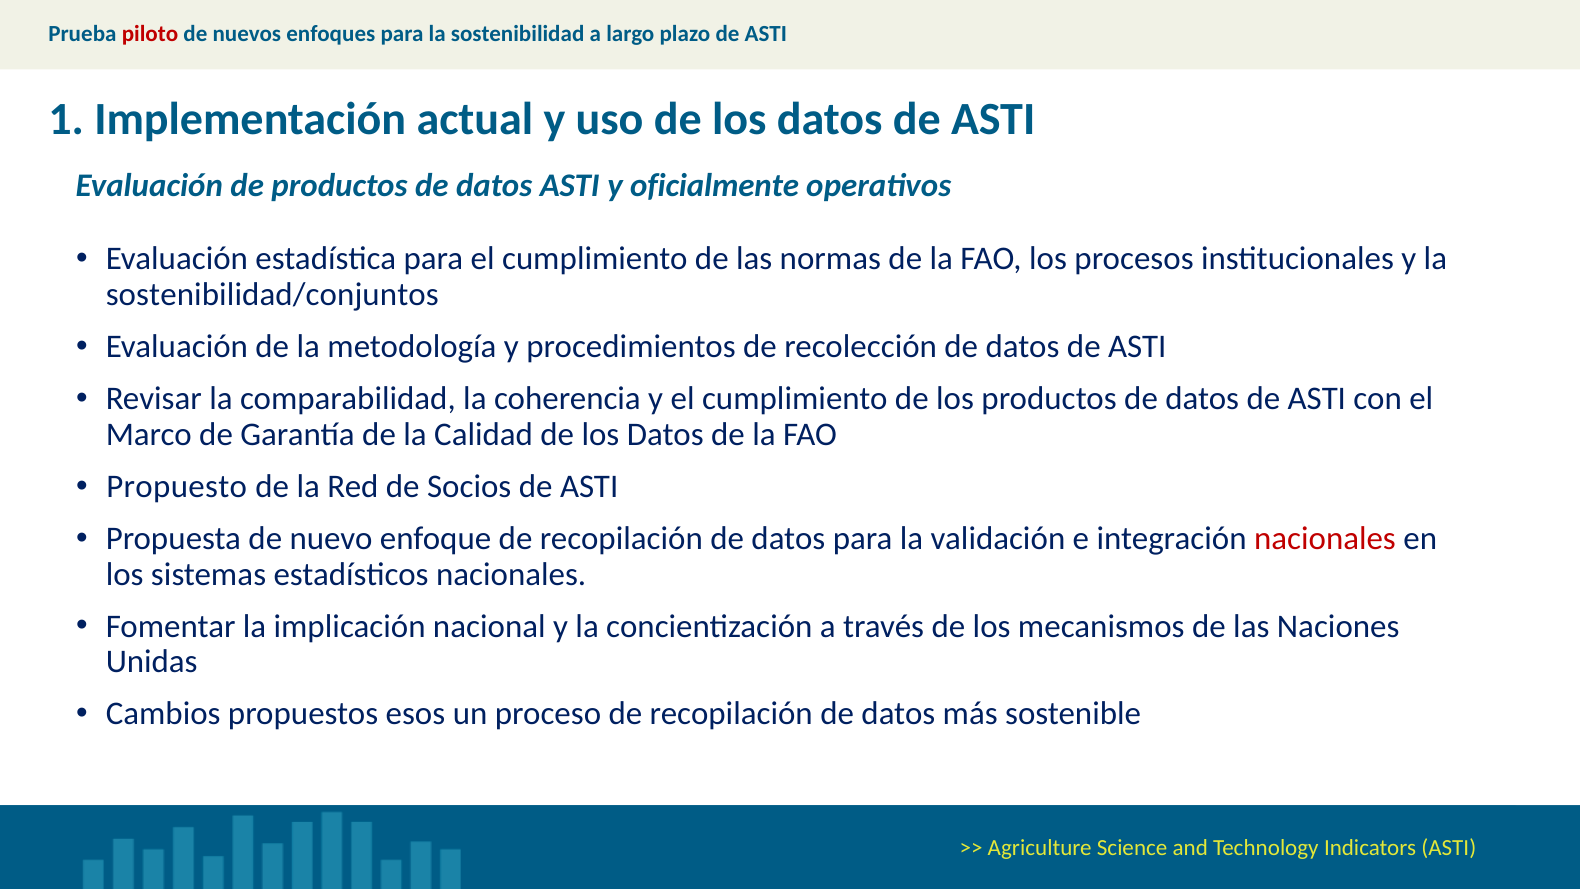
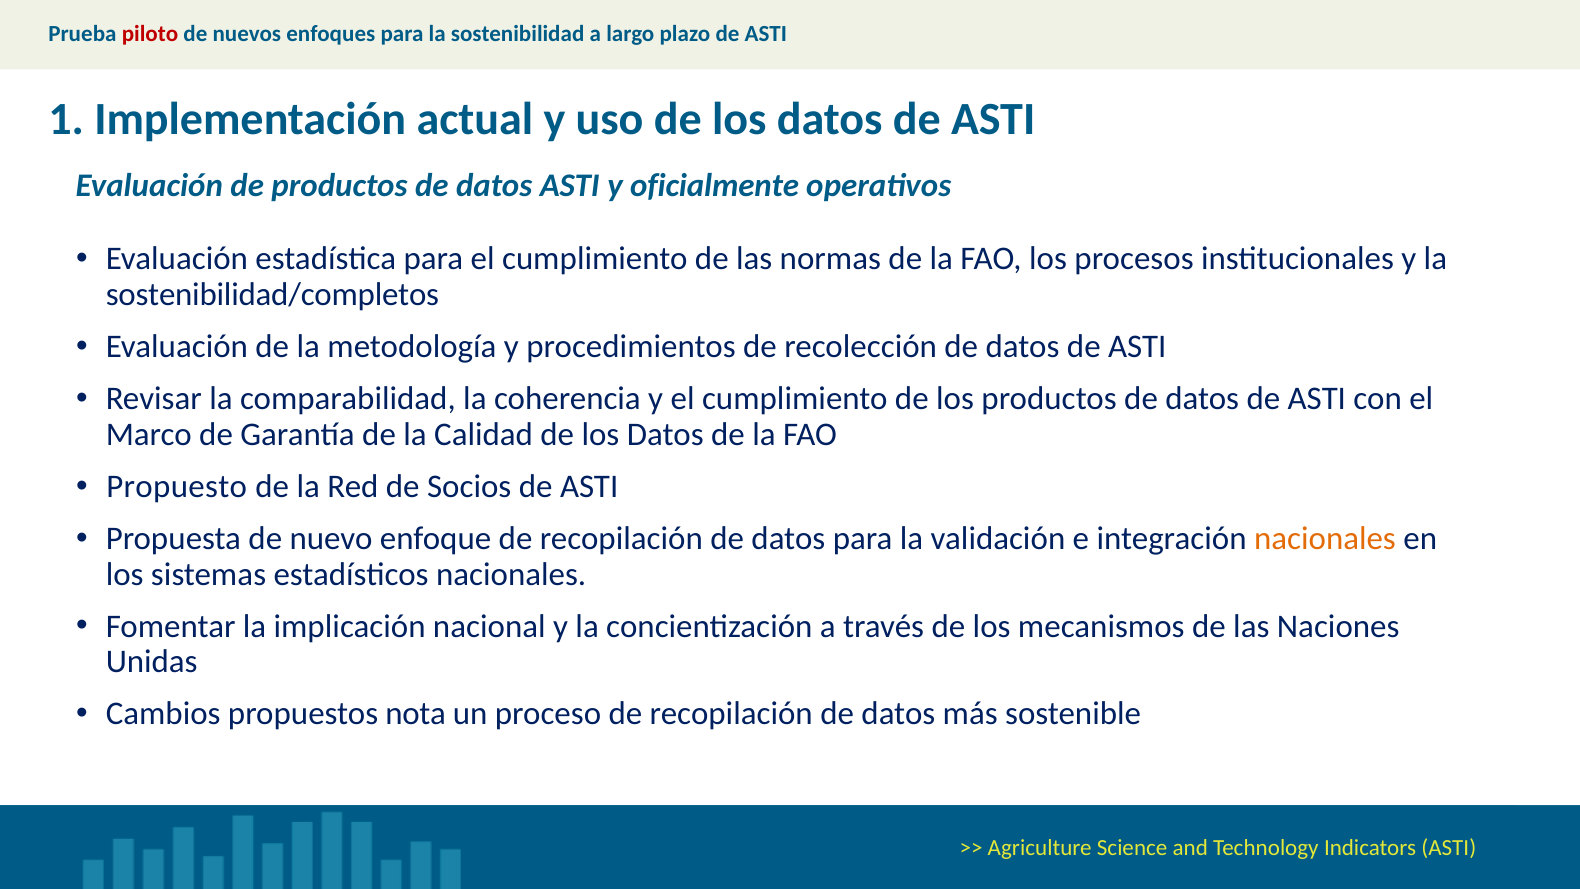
sostenibilidad/conjuntos: sostenibilidad/conjuntos -> sostenibilidad/completos
nacionales at (1325, 538) colour: red -> orange
esos: esos -> nota
